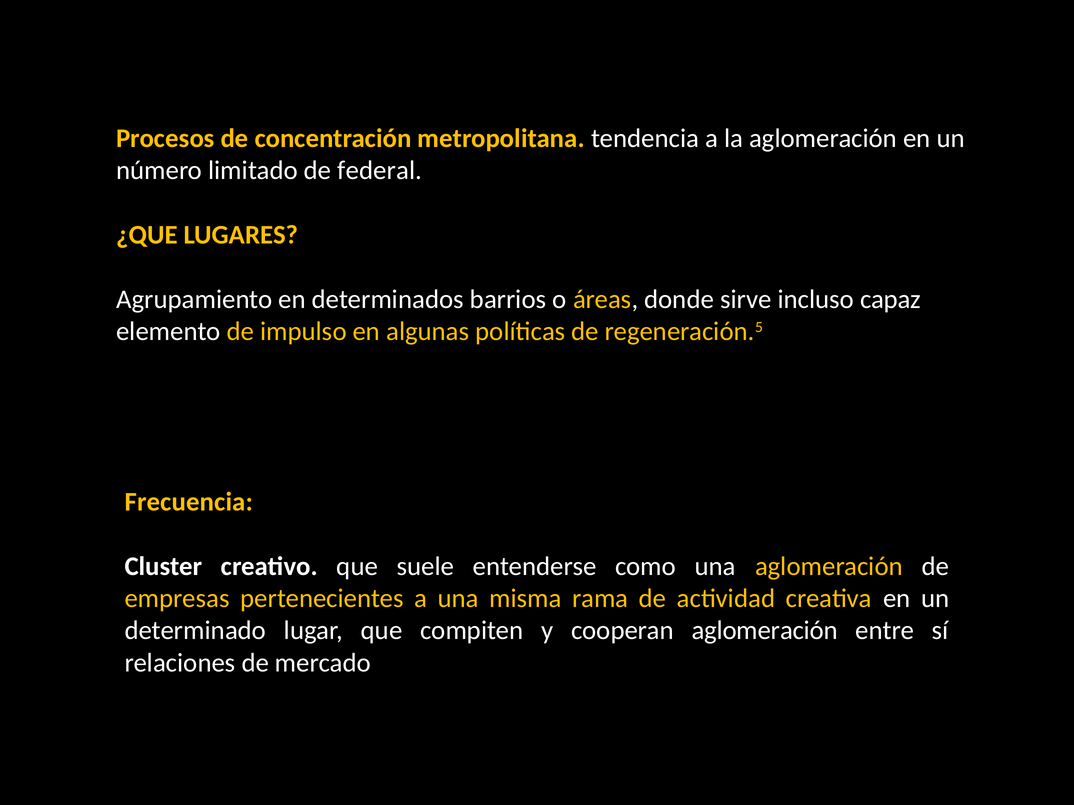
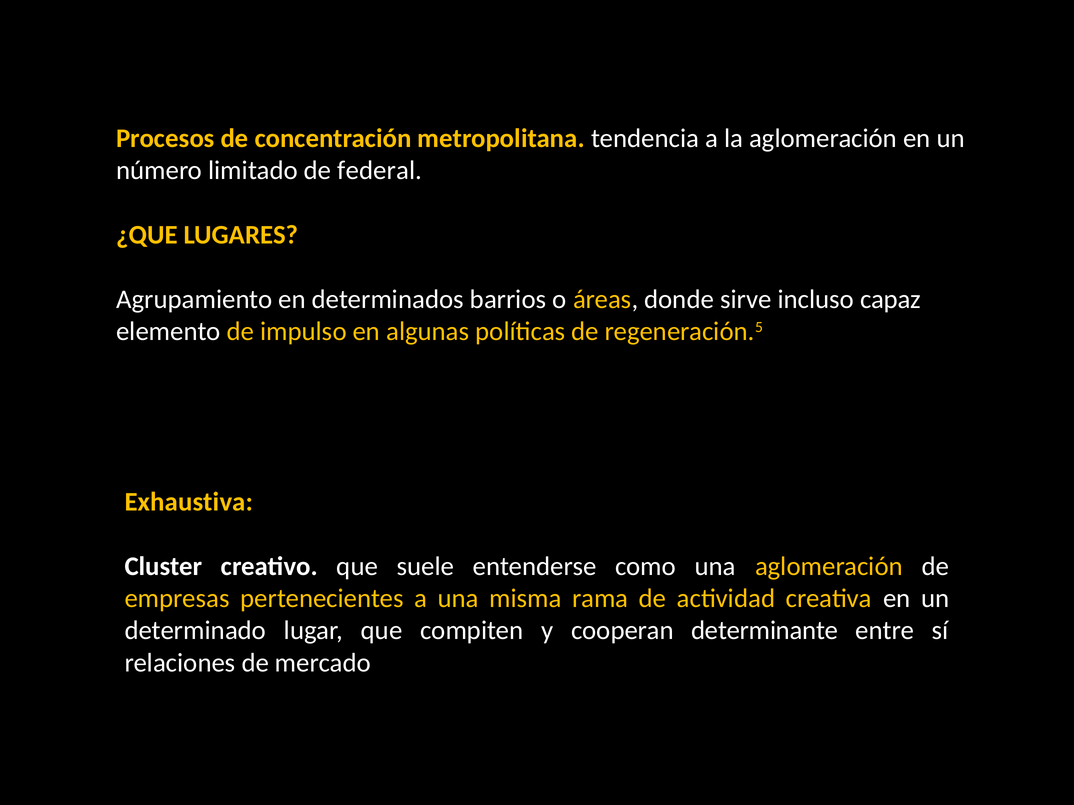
Frecuencia: Frecuencia -> Exhaustiva
cooperan aglomeración: aglomeración -> determinante
